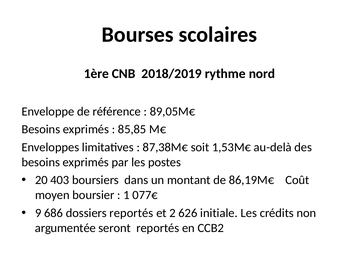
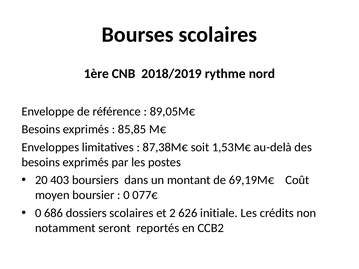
86,19M€: 86,19M€ -> 69,19M€
1 at (127, 195): 1 -> 0
9 at (38, 213): 9 -> 0
dossiers reportés: reportés -> scolaires
argumentée: argumentée -> notamment
